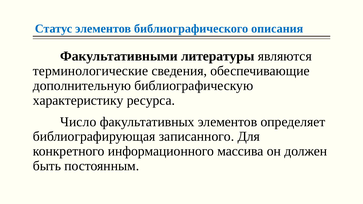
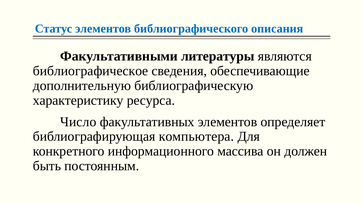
терминологические: терминологические -> библиографическое
записанного: записанного -> компьютера
